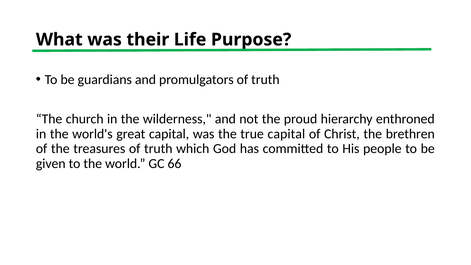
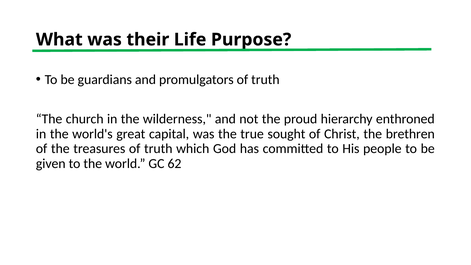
true capital: capital -> sought
66: 66 -> 62
